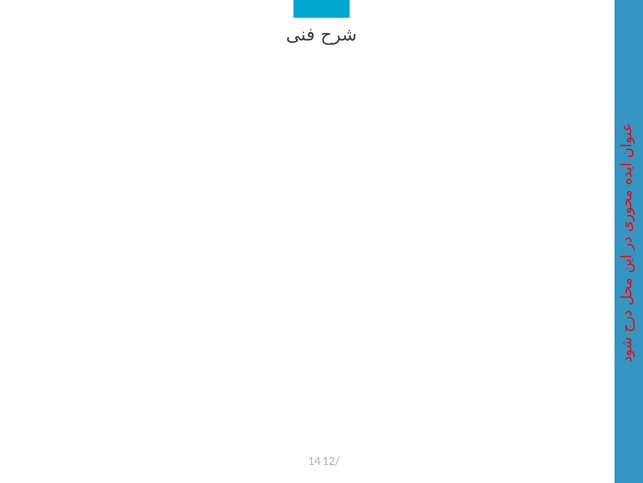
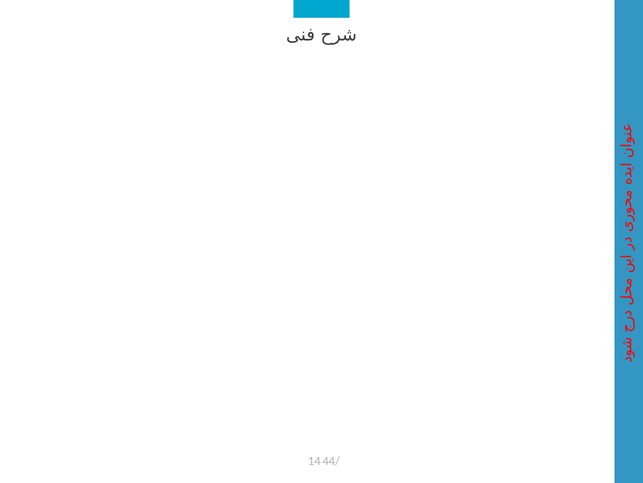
12/: 12/ -> 44/
